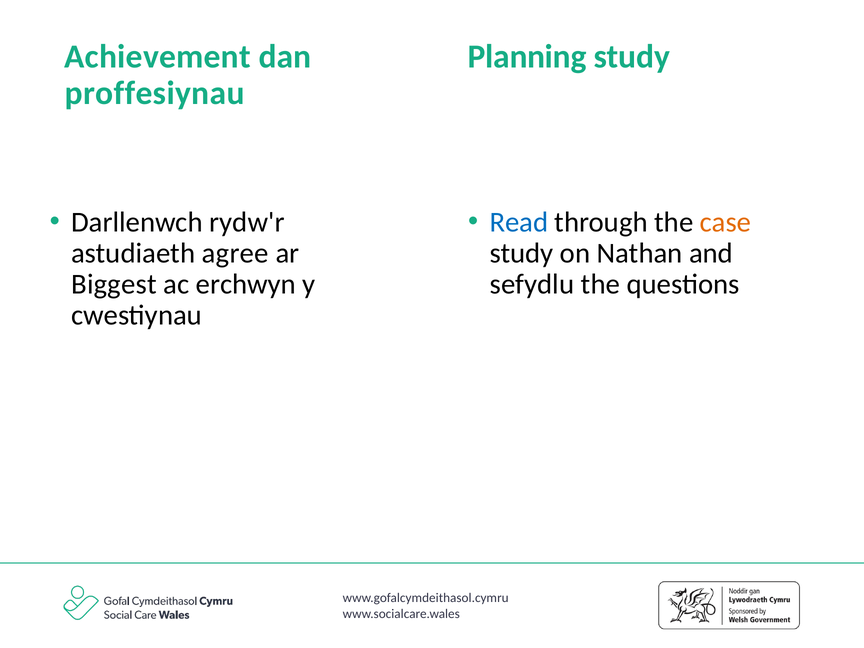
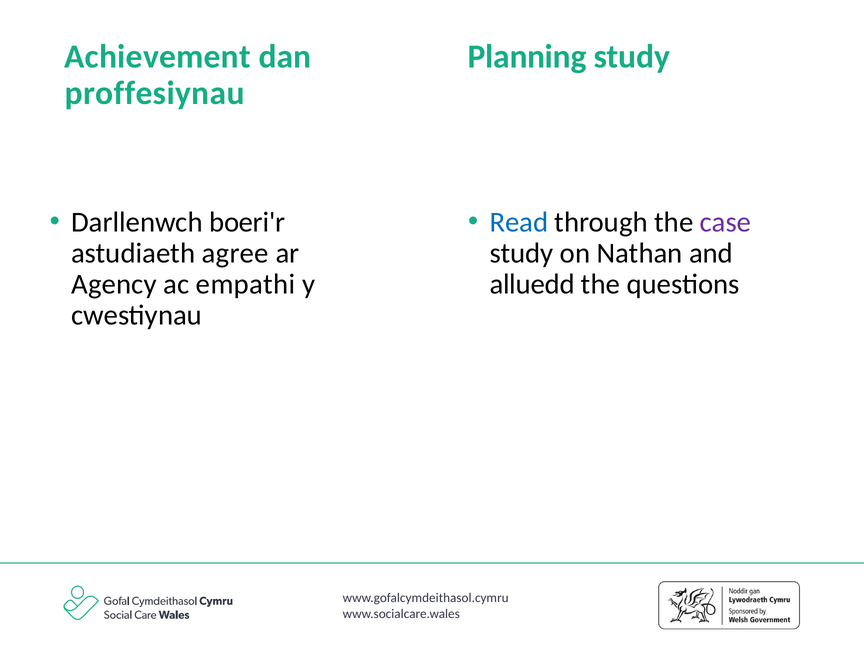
rydw'r: rydw'r -> boeri'r
case colour: orange -> purple
Biggest: Biggest -> Agency
erchwyn: erchwyn -> empathi
sefydlu: sefydlu -> alluedd
